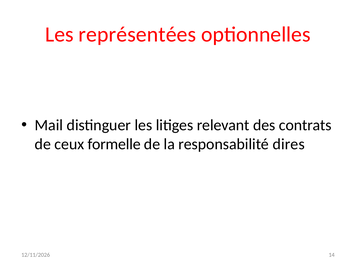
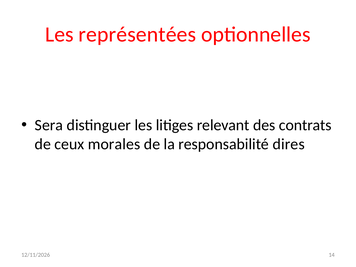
Mail: Mail -> Sera
formelle: formelle -> morales
